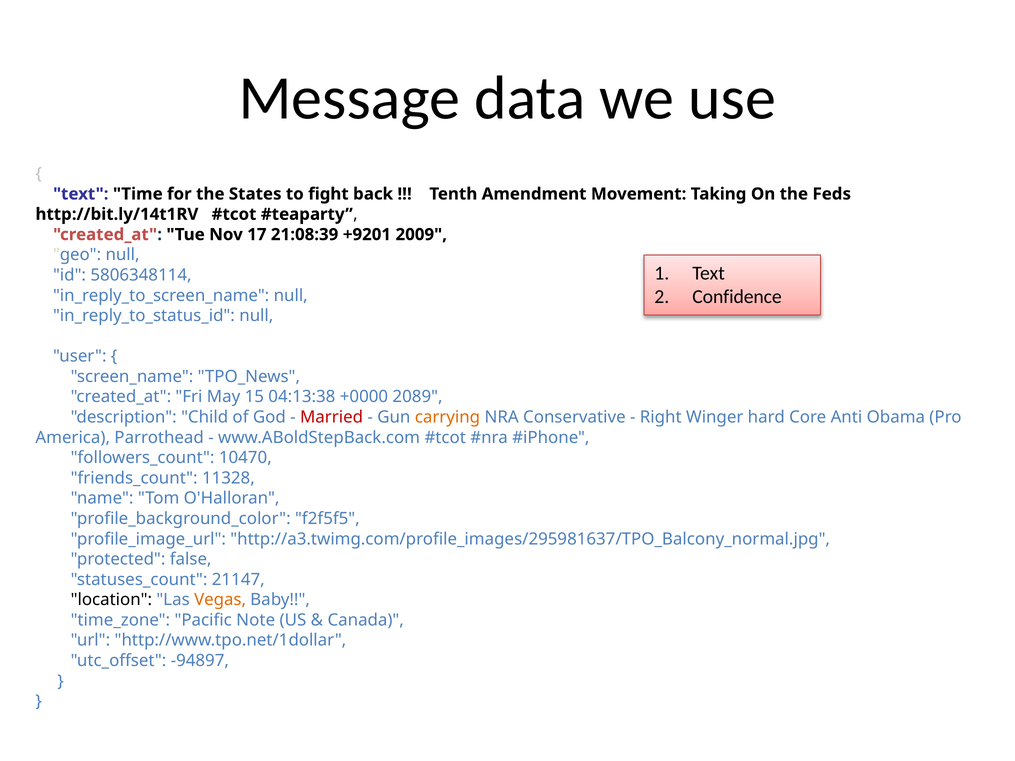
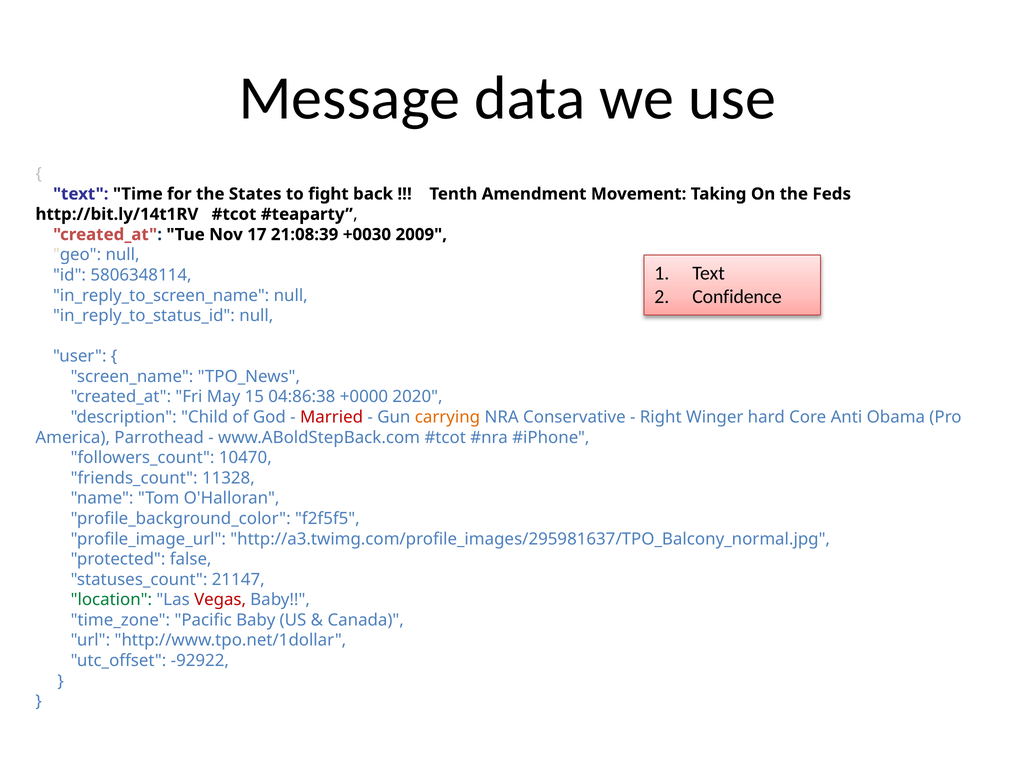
+9201: +9201 -> +0030
04:13:38: 04:13:38 -> 04:86:38
2089: 2089 -> 2020
location colour: black -> green
Vegas colour: orange -> red
Pacific Note: Note -> Baby
-94897: -94897 -> -92922
